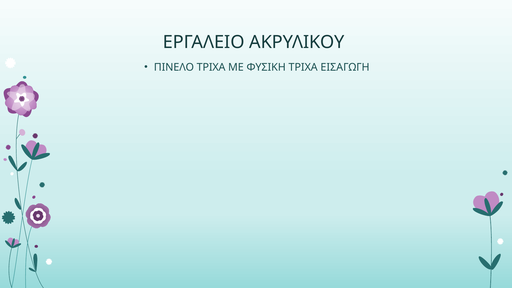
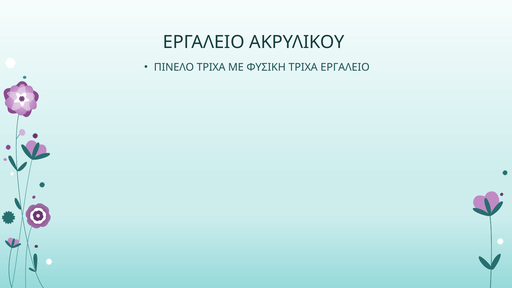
ΤΡΙΧΑ ΕΙΣΑΓΩΓΗ: ΕΙΣΑΓΩΓΗ -> ΕΡΓΑΛΕΙΟ
